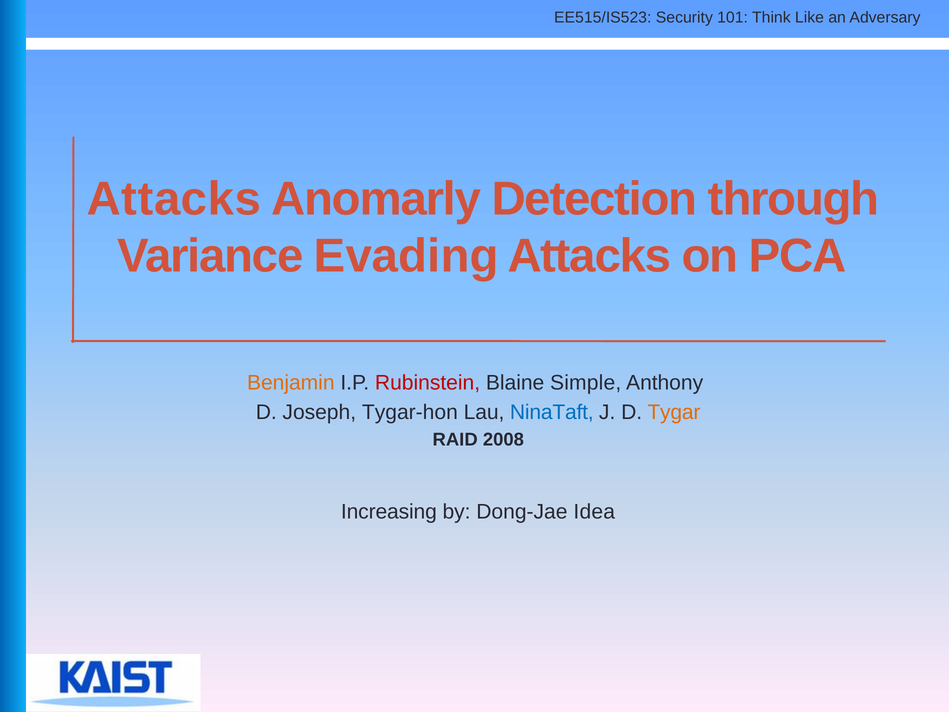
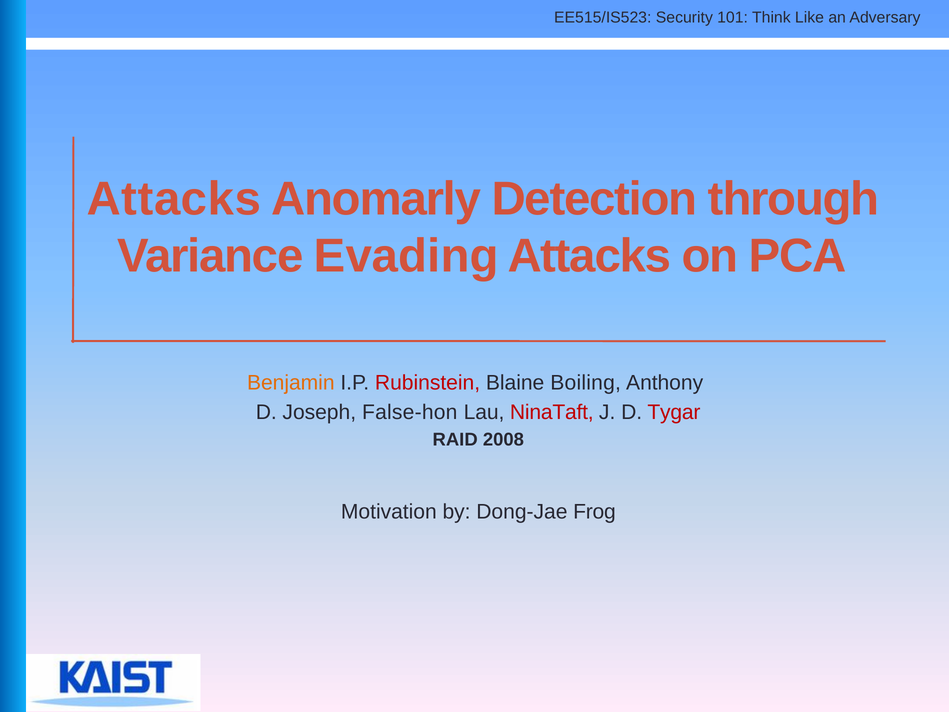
Simple: Simple -> Boiling
Tygar-hon: Tygar-hon -> False-hon
NinaTaft colour: blue -> red
Tygar colour: orange -> red
Increasing: Increasing -> Motivation
Idea: Idea -> Frog
